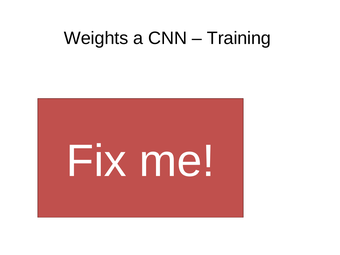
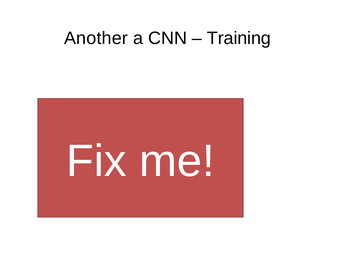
Weights: Weights -> Another
